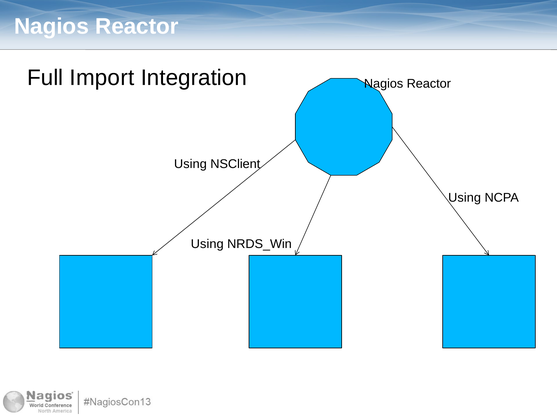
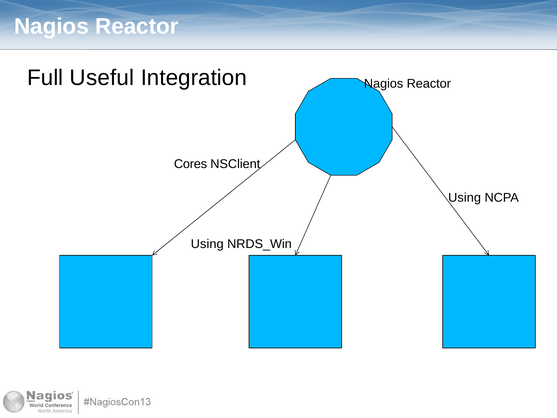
Import: Import -> Useful
Using at (190, 164): Using -> Cores
